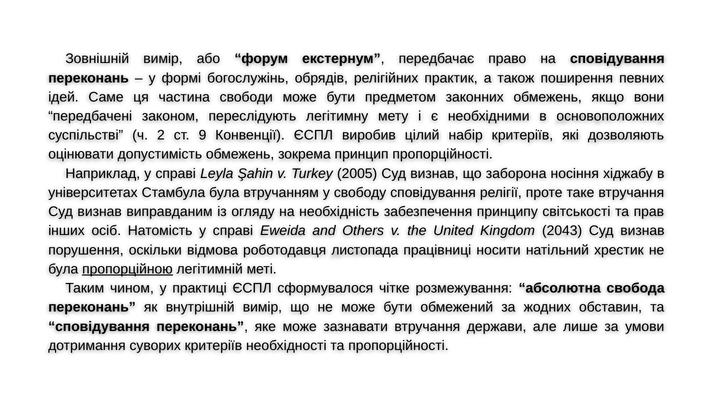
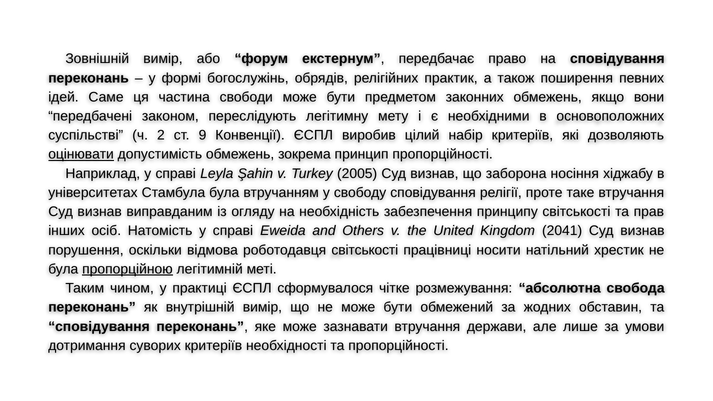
оцінювати underline: none -> present
2043: 2043 -> 2041
роботодавця листопада: листопада -> світськості
